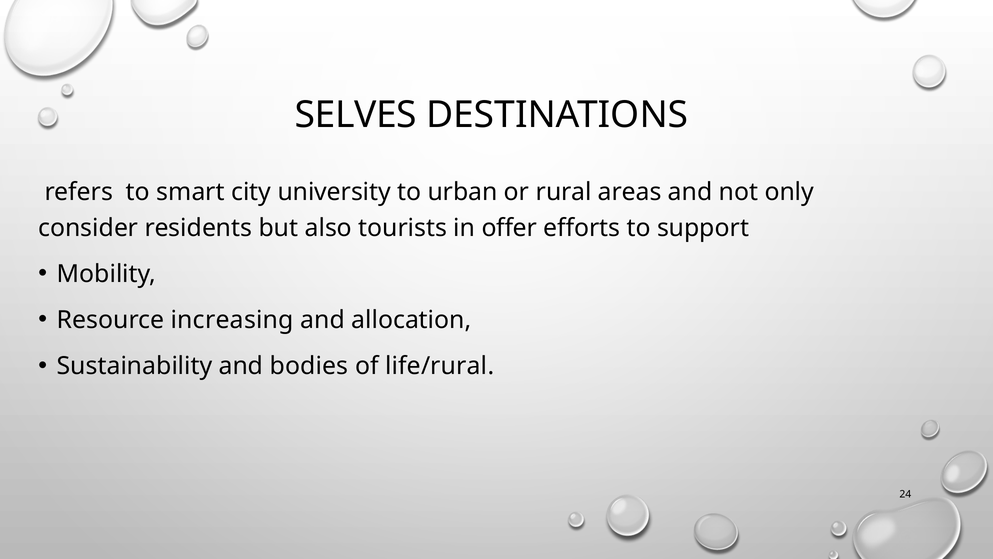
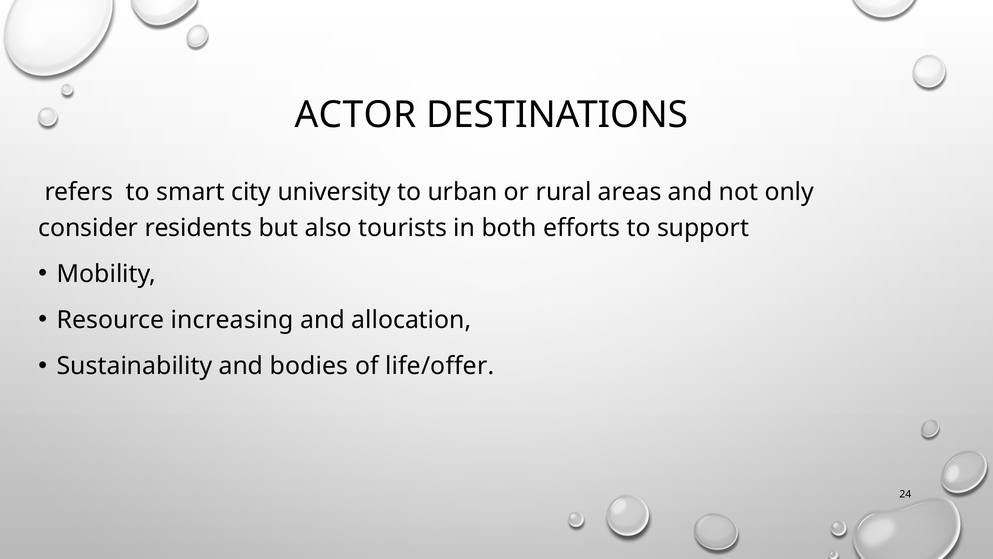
SELVES: SELVES -> ACTOR
offer: offer -> both
life/rural: life/rural -> life/offer
